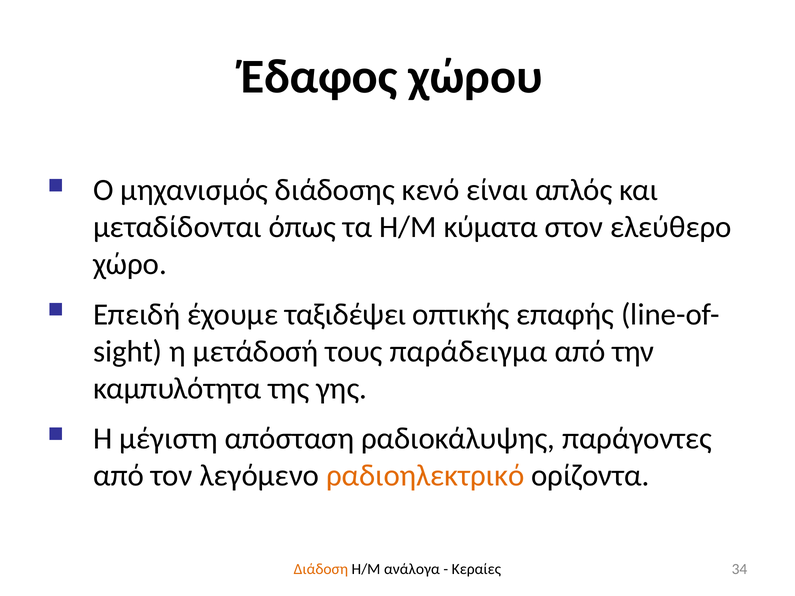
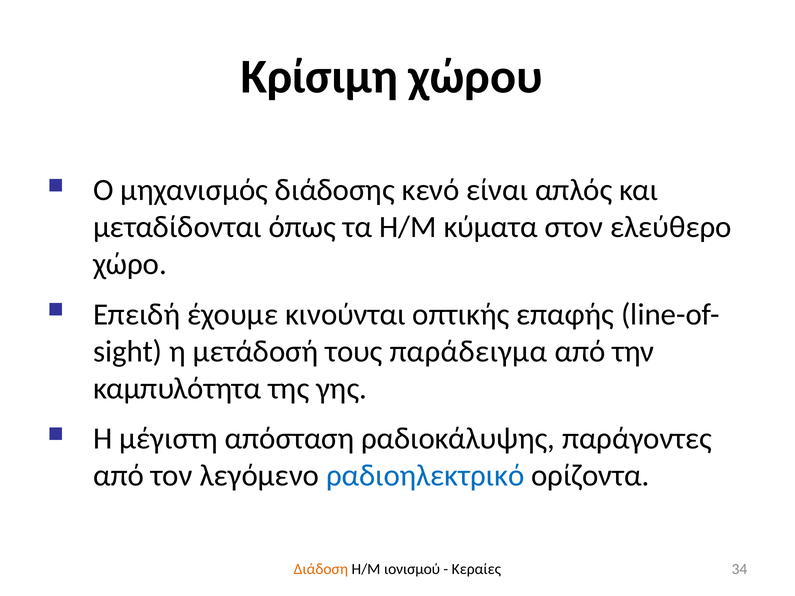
Έδαφος: Έδαφος -> Κρίσιμη
ταξιδέψει: ταξιδέψει -> κινούνται
ραδιοηλεκτρικό colour: orange -> blue
ανάλογα: ανάλογα -> ιονισμού
